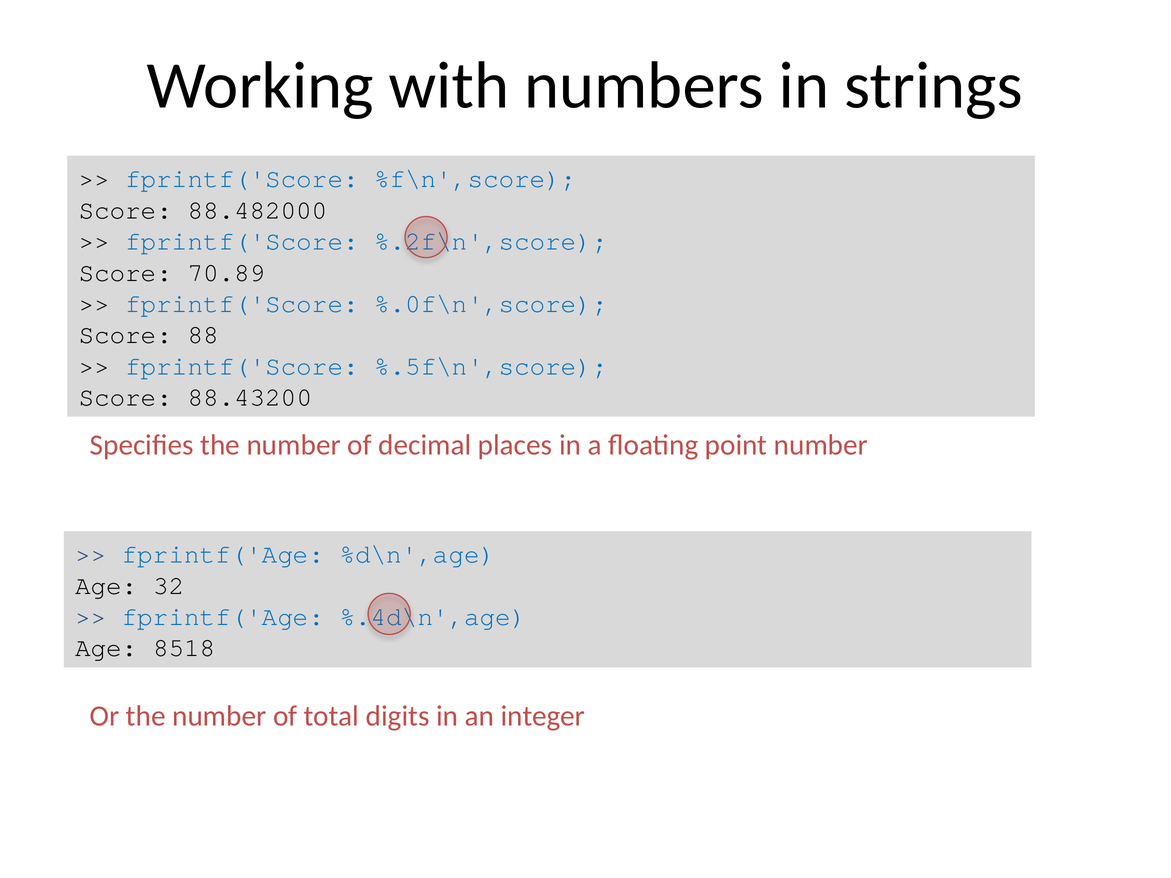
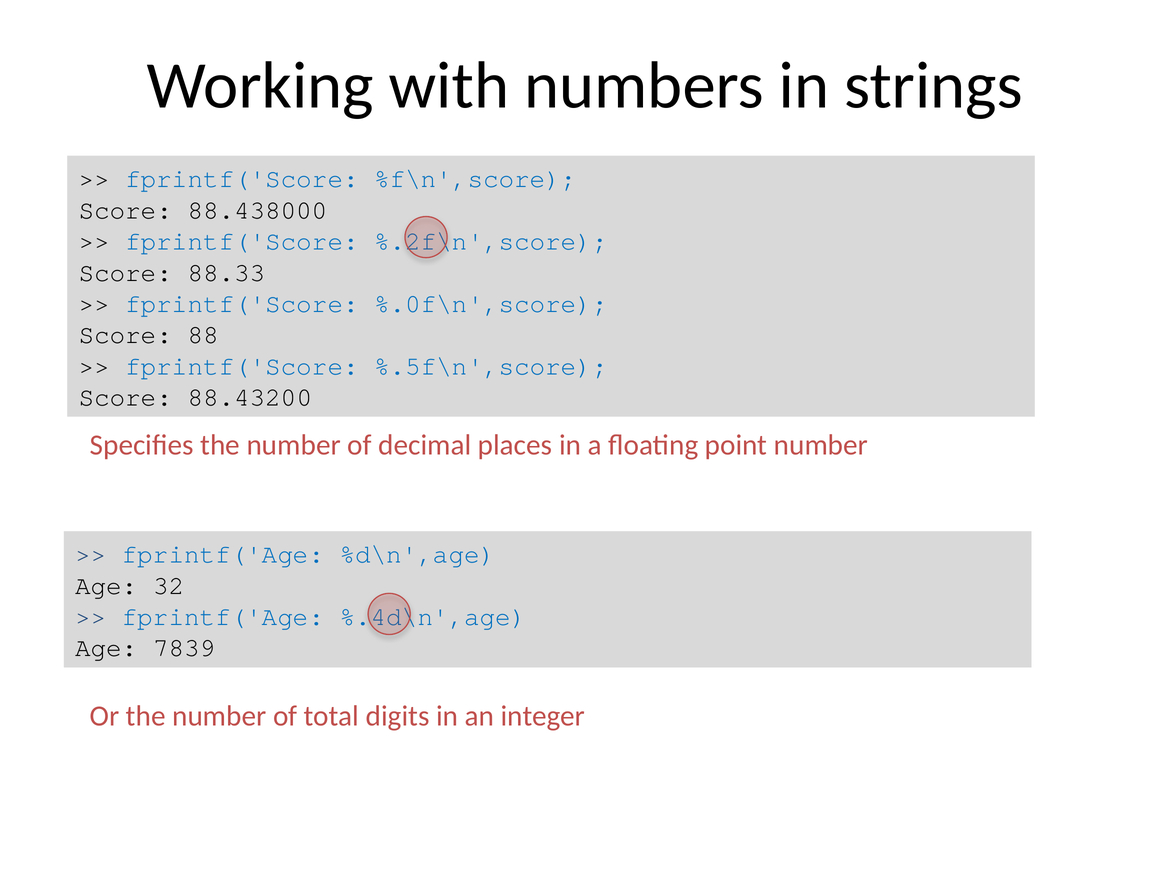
88.482000: 88.482000 -> 88.438000
70.89: 70.89 -> 88.33
8518: 8518 -> 7839
